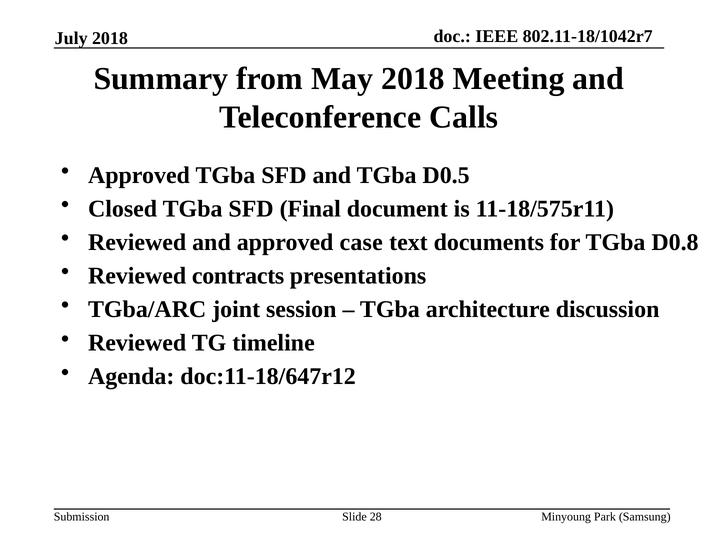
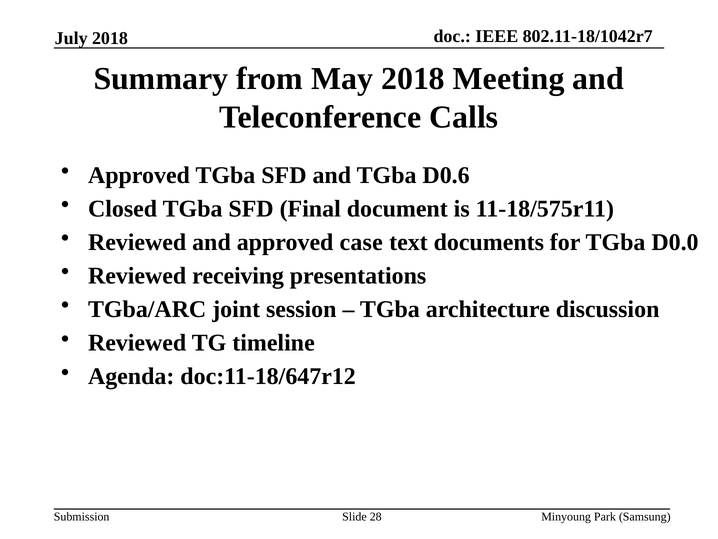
D0.5: D0.5 -> D0.6
D0.8: D0.8 -> D0.0
contracts: contracts -> receiving
